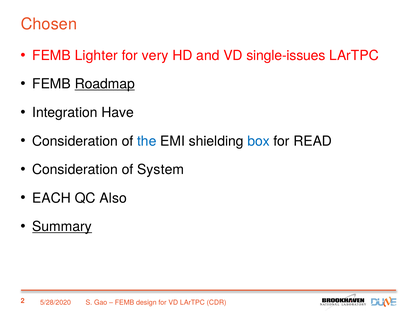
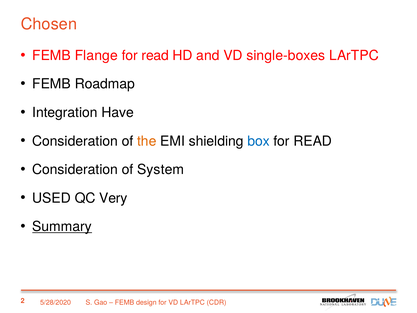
Lighter: Lighter -> Flange
very at (155, 55): very -> read
single-issues: single-issues -> single-boxes
Roadmap underline: present -> none
the colour: blue -> orange
EACH: EACH -> USED
Also: Also -> Very
